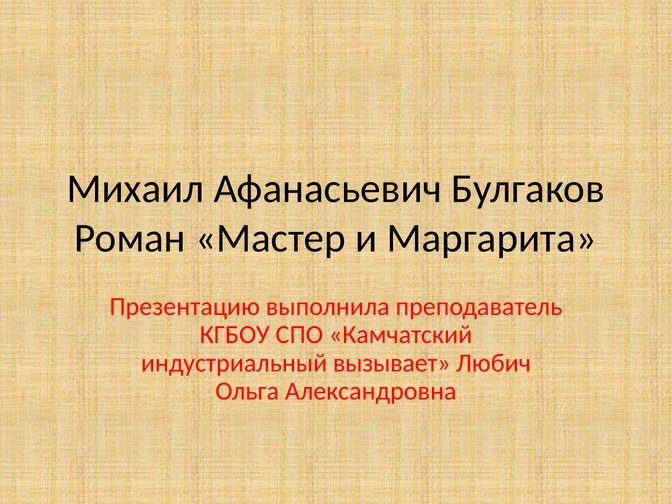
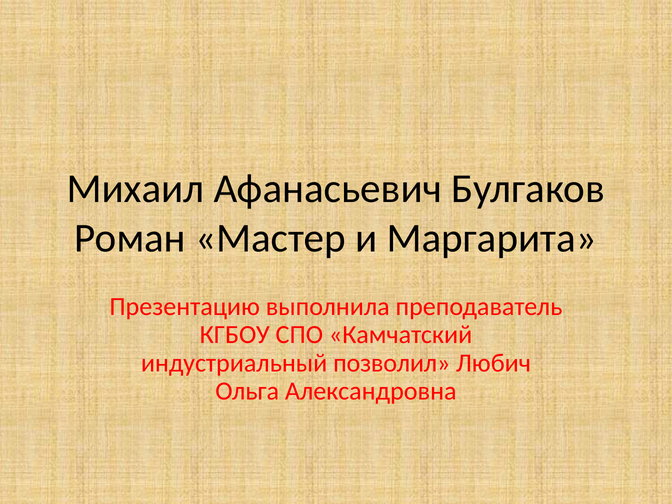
вызывает: вызывает -> позволил
